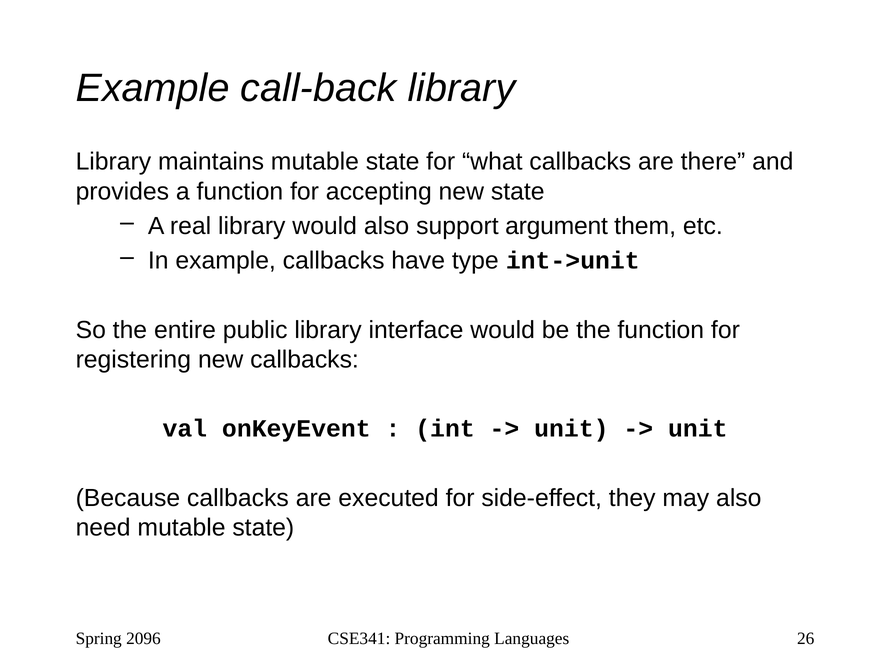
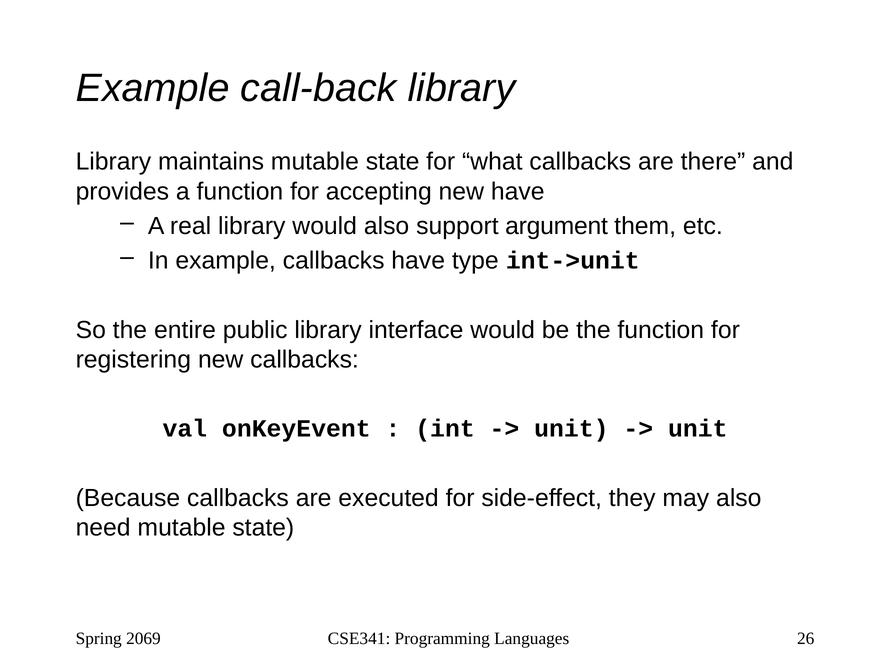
new state: state -> have
2096: 2096 -> 2069
